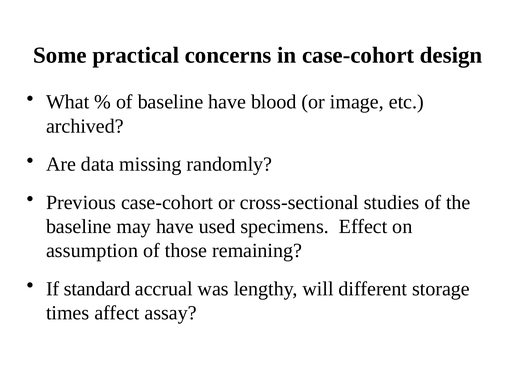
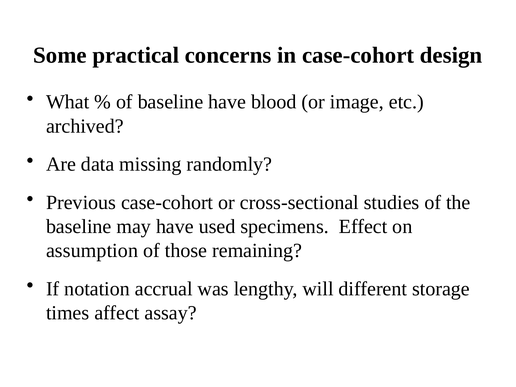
standard: standard -> notation
